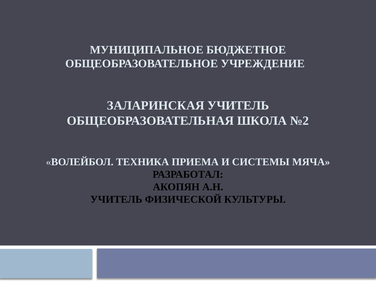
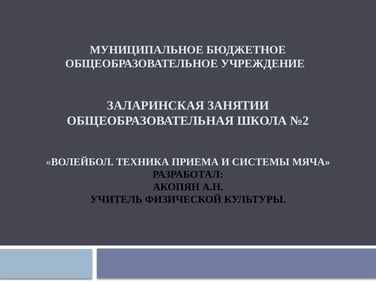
ЗАЛАРИНСКАЯ УЧИТЕЛЬ: УЧИТЕЛЬ -> ЗАНЯТИИ
